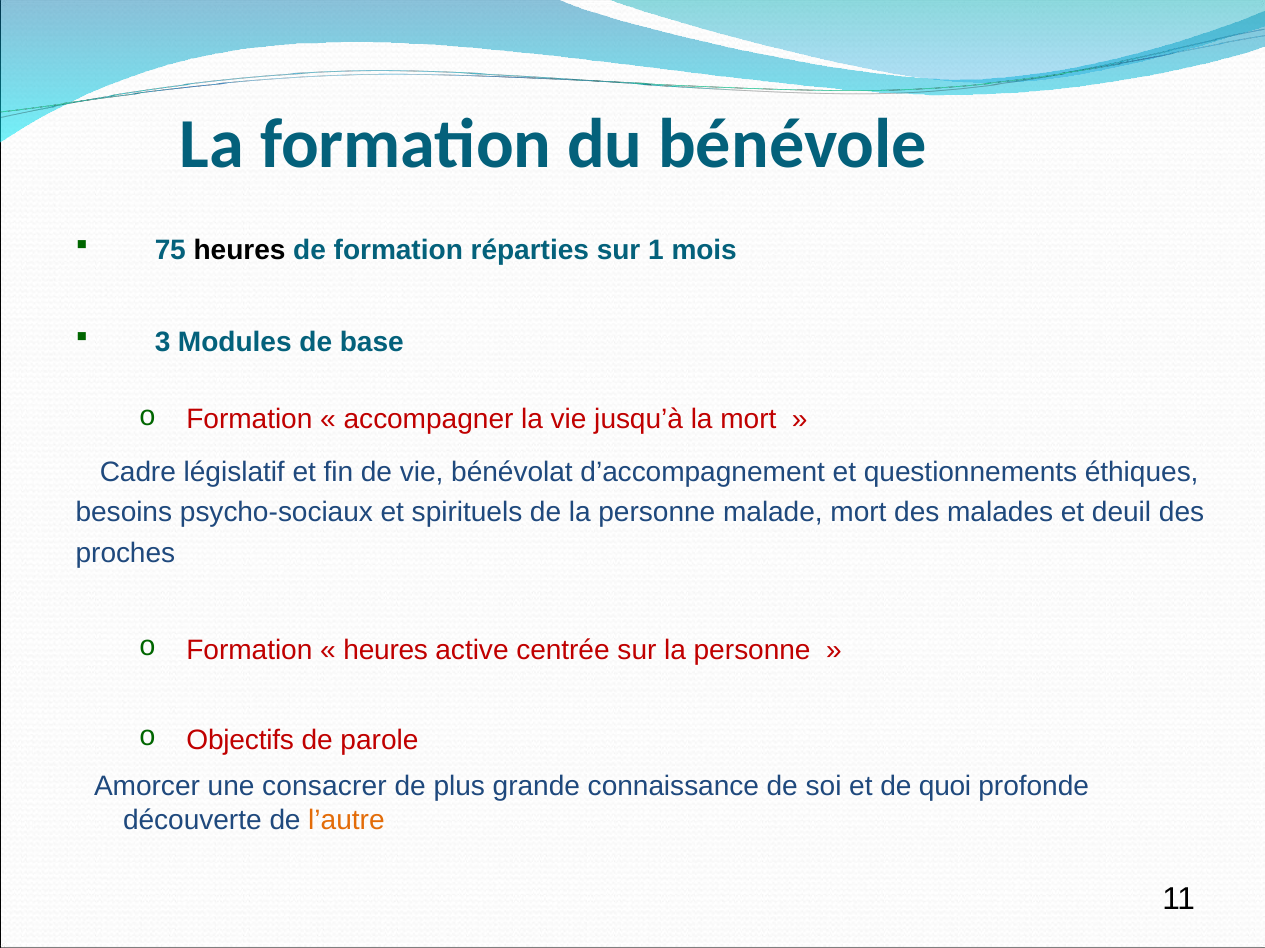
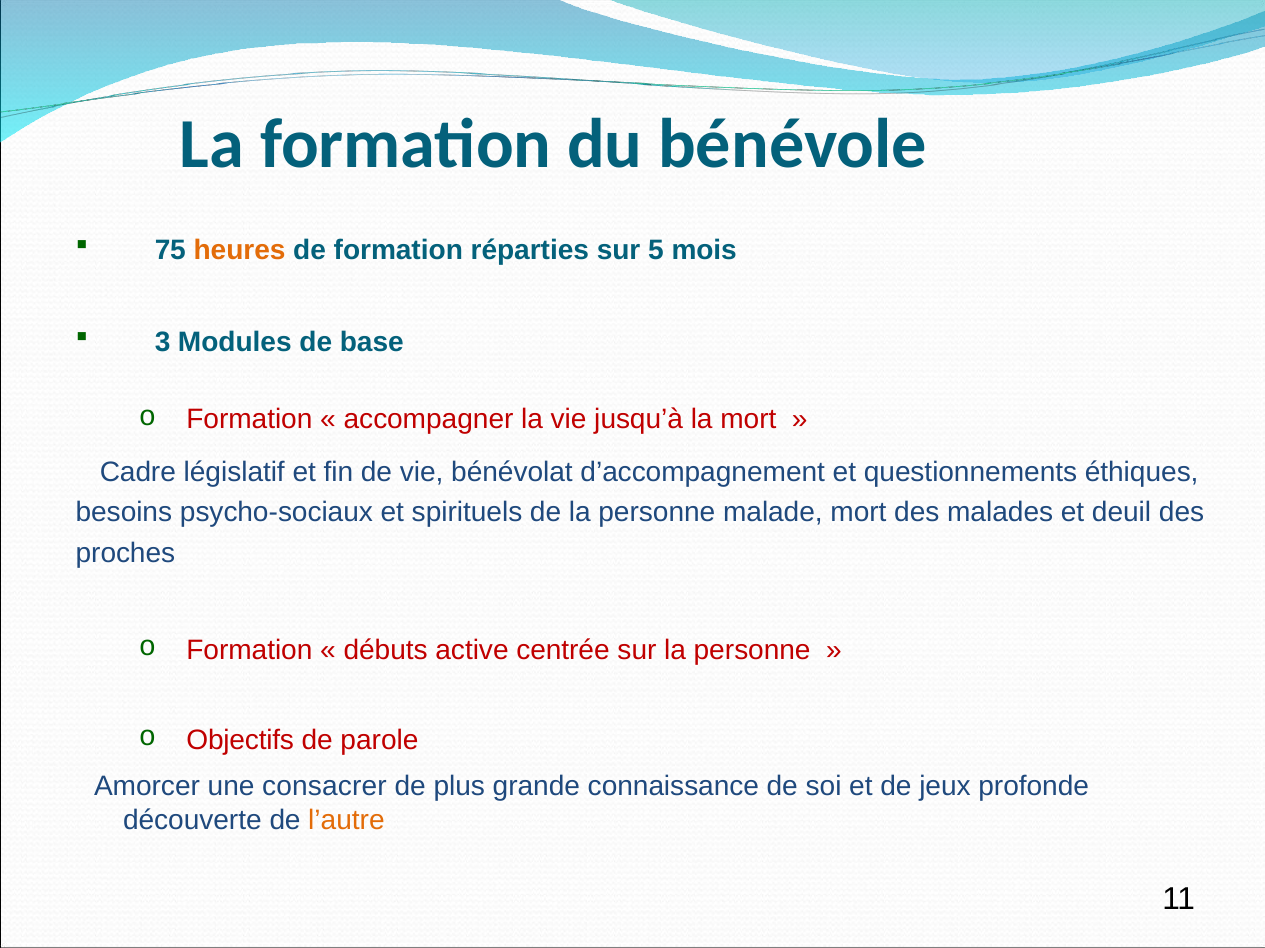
heures at (240, 251) colour: black -> orange
1: 1 -> 5
heures at (386, 651): heures -> débuts
quoi: quoi -> jeux
